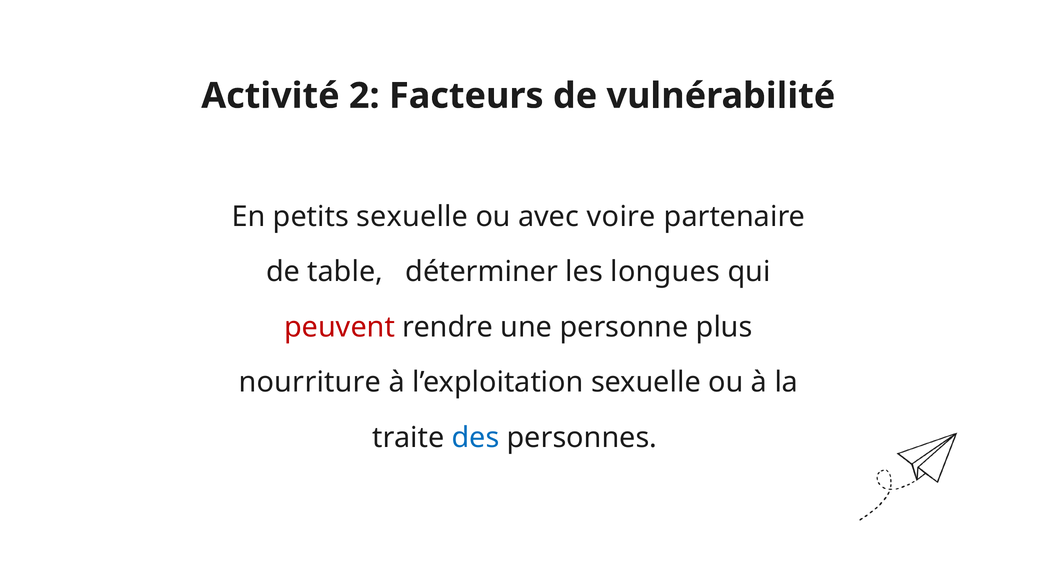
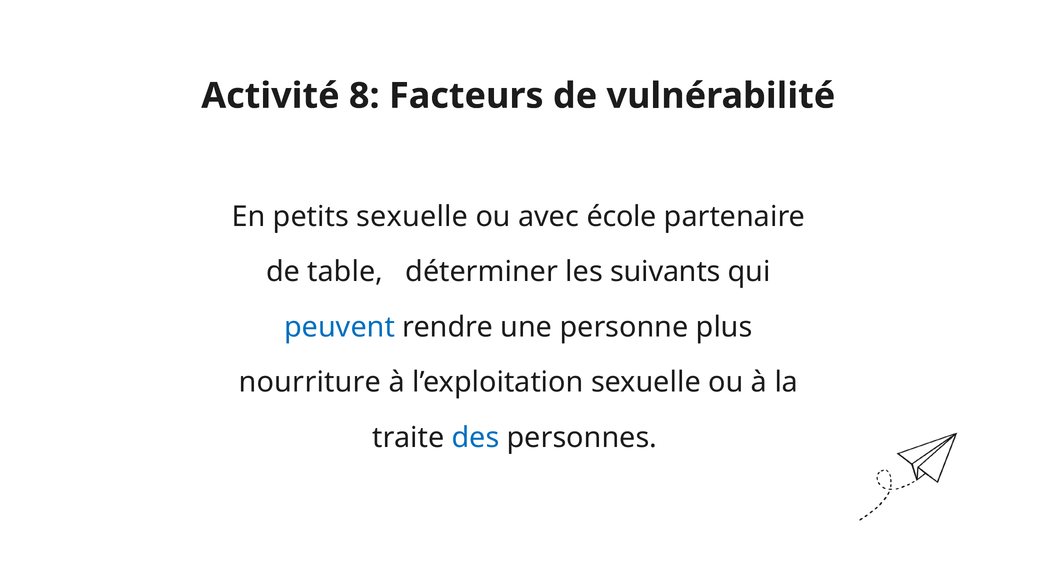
2: 2 -> 8
voire: voire -> école
longues: longues -> suivants
peuvent colour: red -> blue
